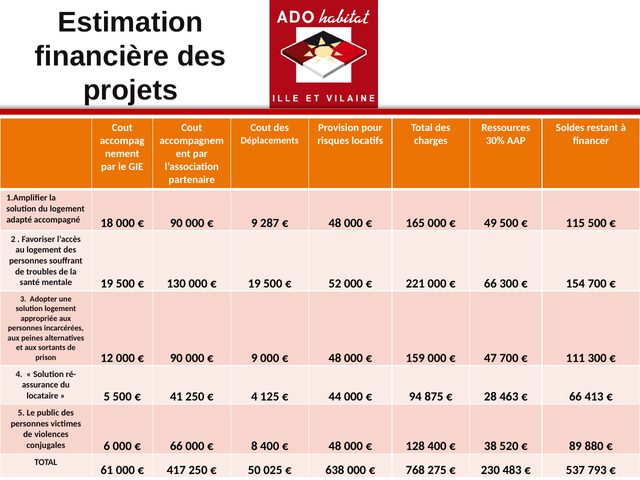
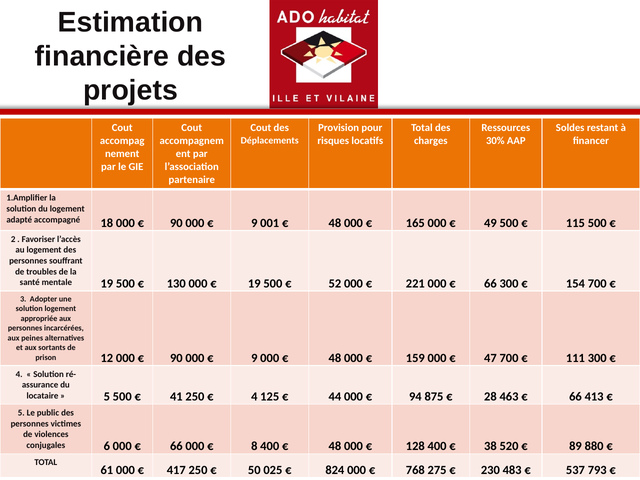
287: 287 -> 001
638: 638 -> 824
